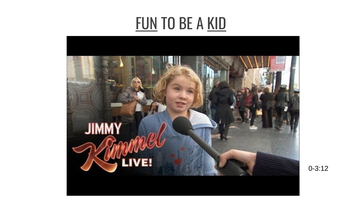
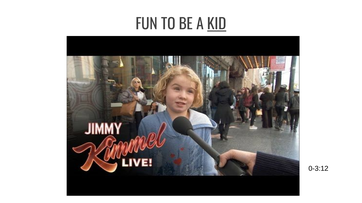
FUN underline: present -> none
